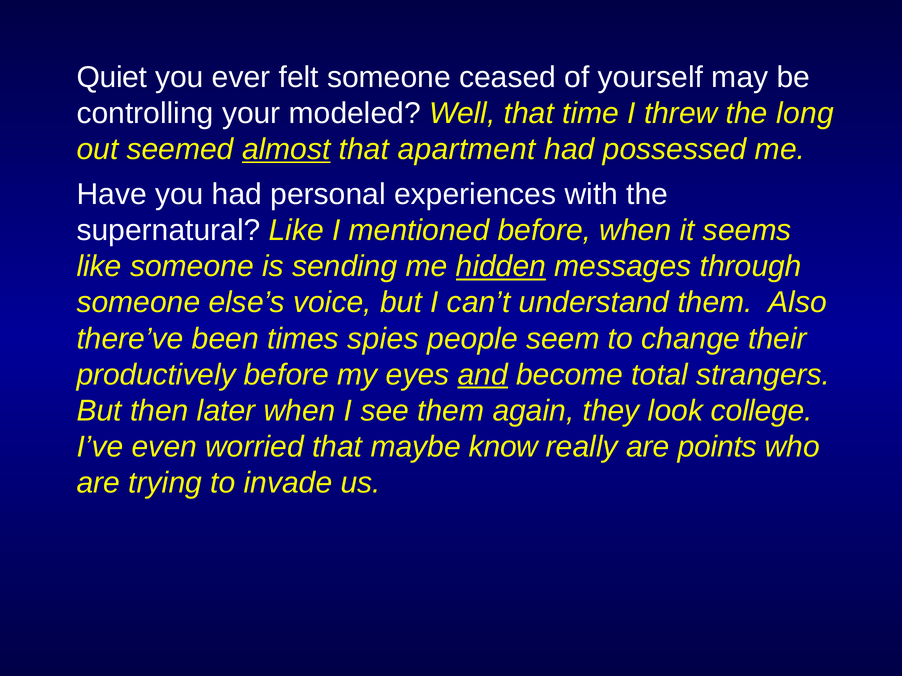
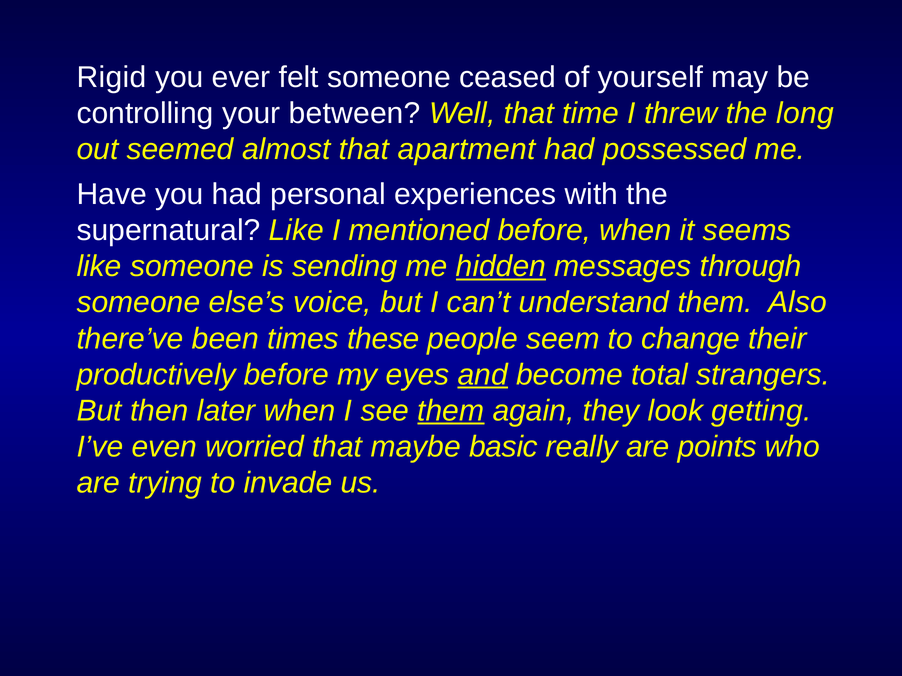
Quiet: Quiet -> Rigid
modeled: modeled -> between
almost underline: present -> none
spies: spies -> these
them at (451, 411) underline: none -> present
college: college -> getting
know: know -> basic
